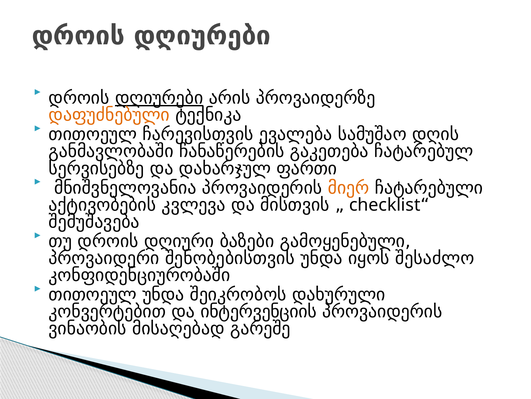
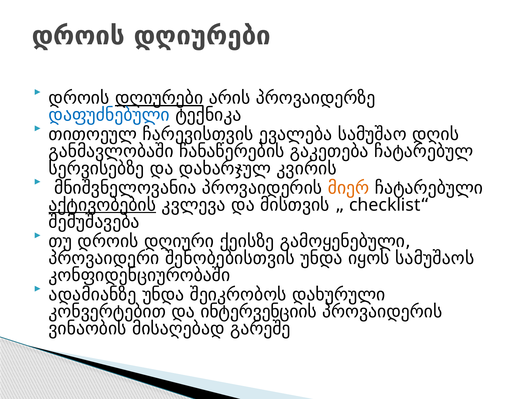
დაფუძნებული colour: orange -> blue
ფართი: ფართი -> კვირის
აქტივობების underline: none -> present
ბაზები: ბაზები -> ქეისზე
შესაძლო: შესაძლო -> სამუშაოს
თითოეულ at (93, 294): თითოეულ -> ადამიანზე
